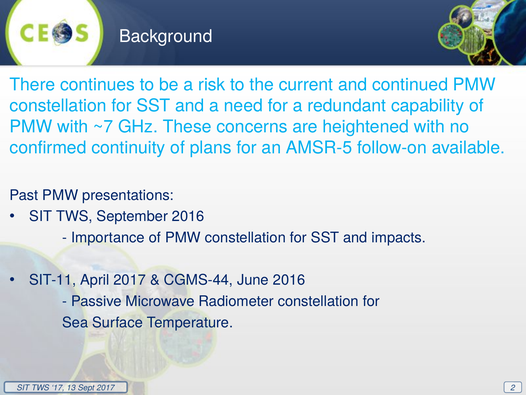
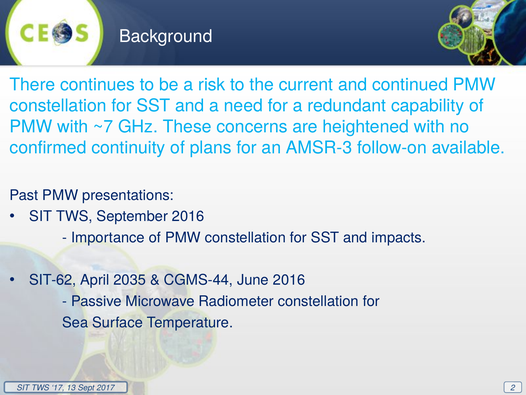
AMSR-5: AMSR-5 -> AMSR-3
SIT-11: SIT-11 -> SIT-62
April 2017: 2017 -> 2035
